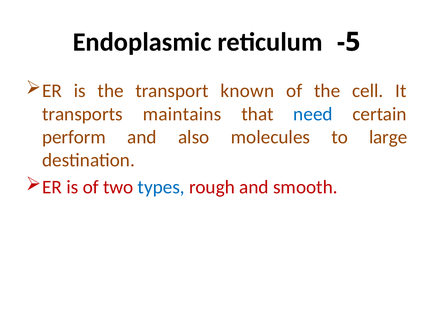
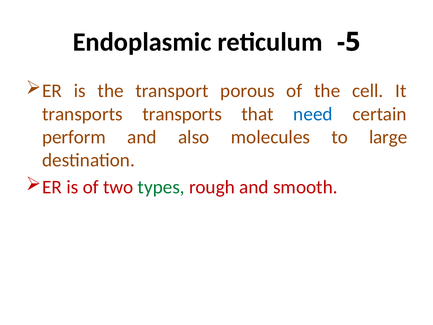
known: known -> porous
transports maintains: maintains -> transports
types colour: blue -> green
